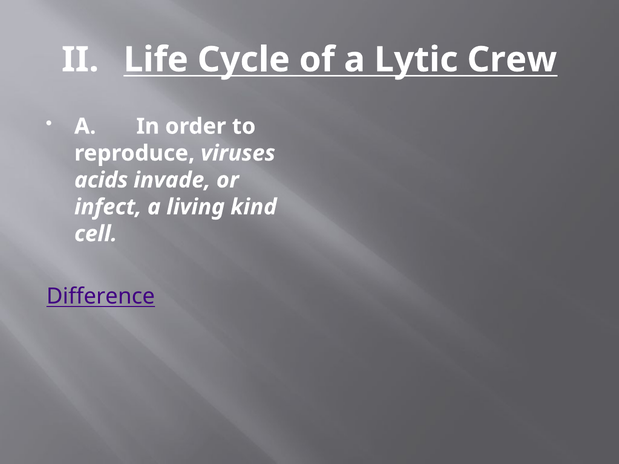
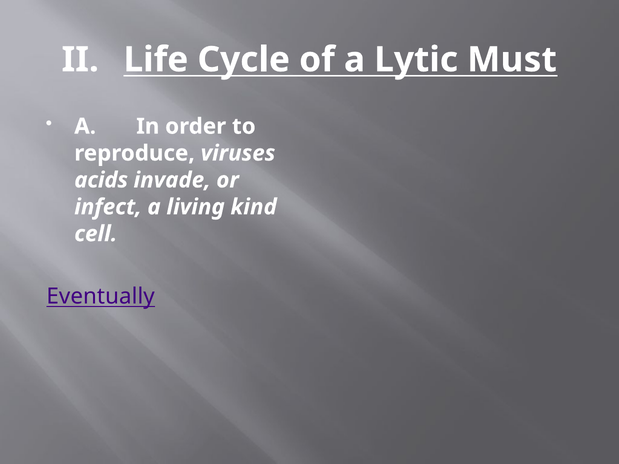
Crew: Crew -> Must
Difference: Difference -> Eventually
